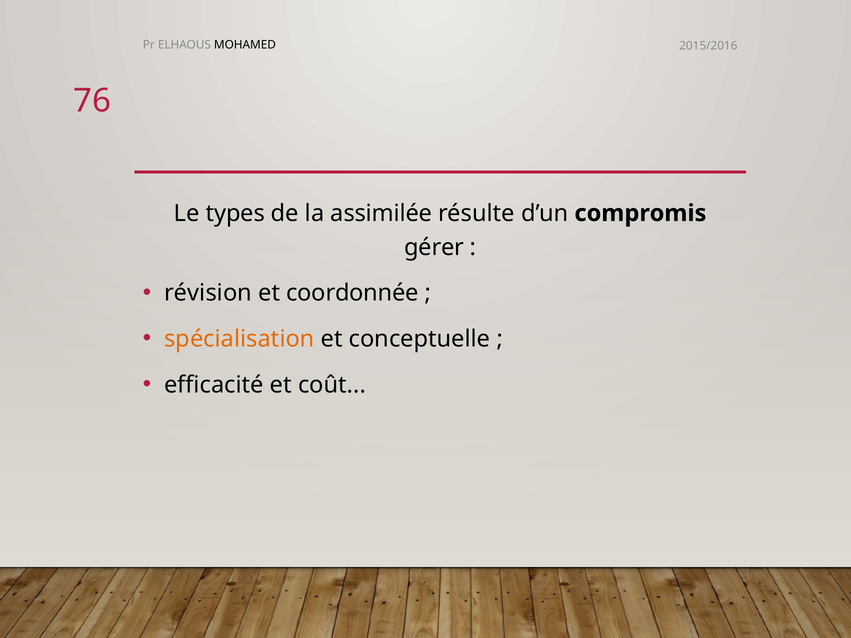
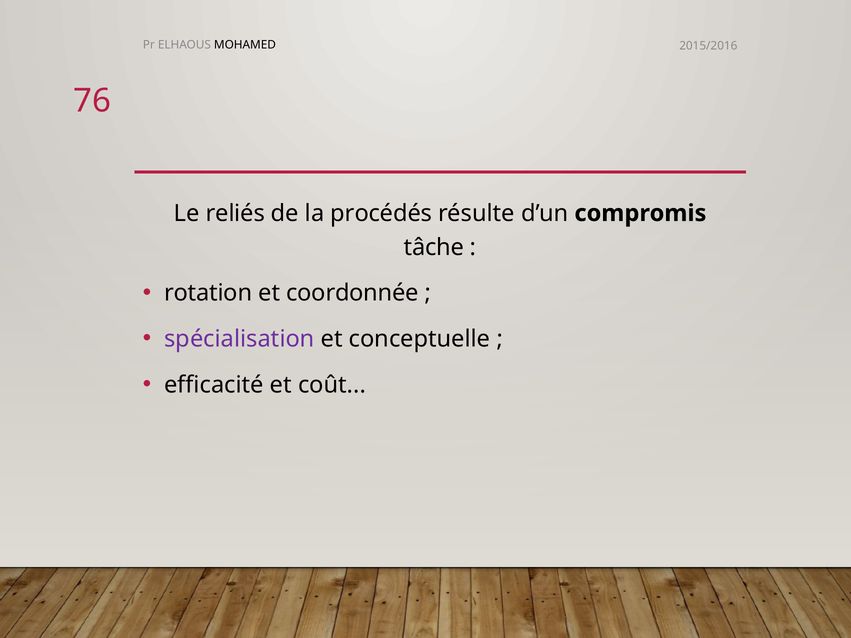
types: types -> reliés
assimilée: assimilée -> procédés
gérer: gérer -> tâche
révision: révision -> rotation
spécialisation colour: orange -> purple
